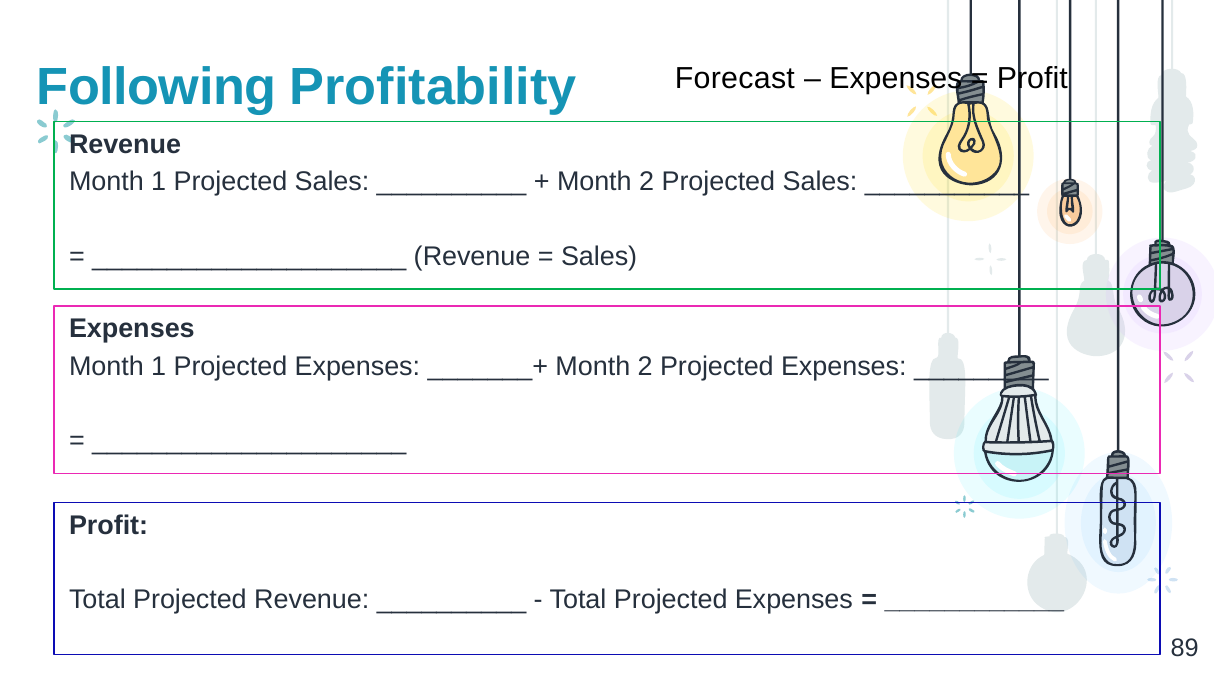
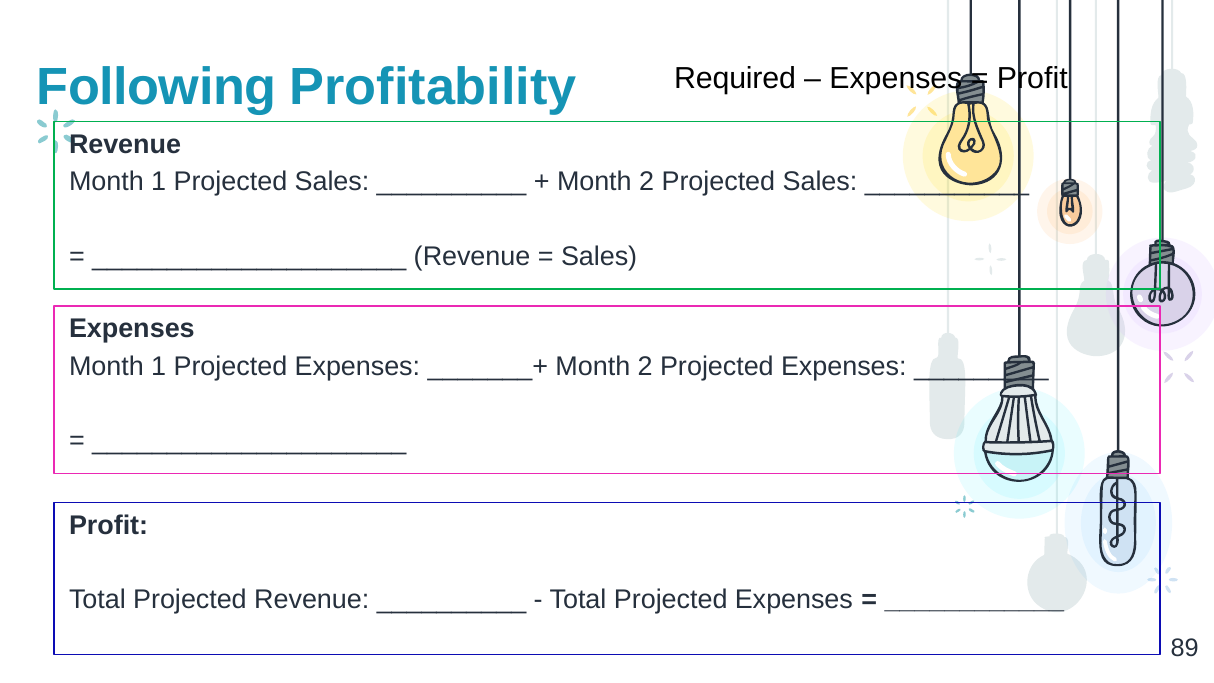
Forecast: Forecast -> Required
